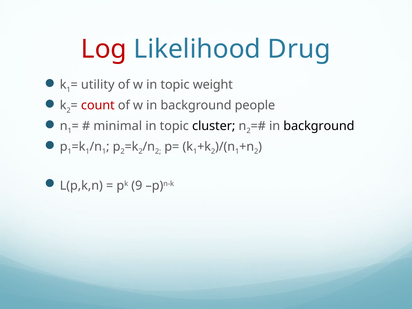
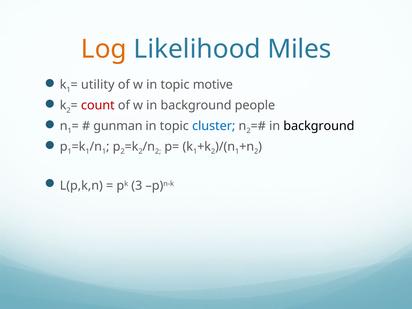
Log colour: red -> orange
Drug: Drug -> Miles
weight: weight -> motive
minimal: minimal -> gunman
cluster colour: black -> blue
9: 9 -> 3
